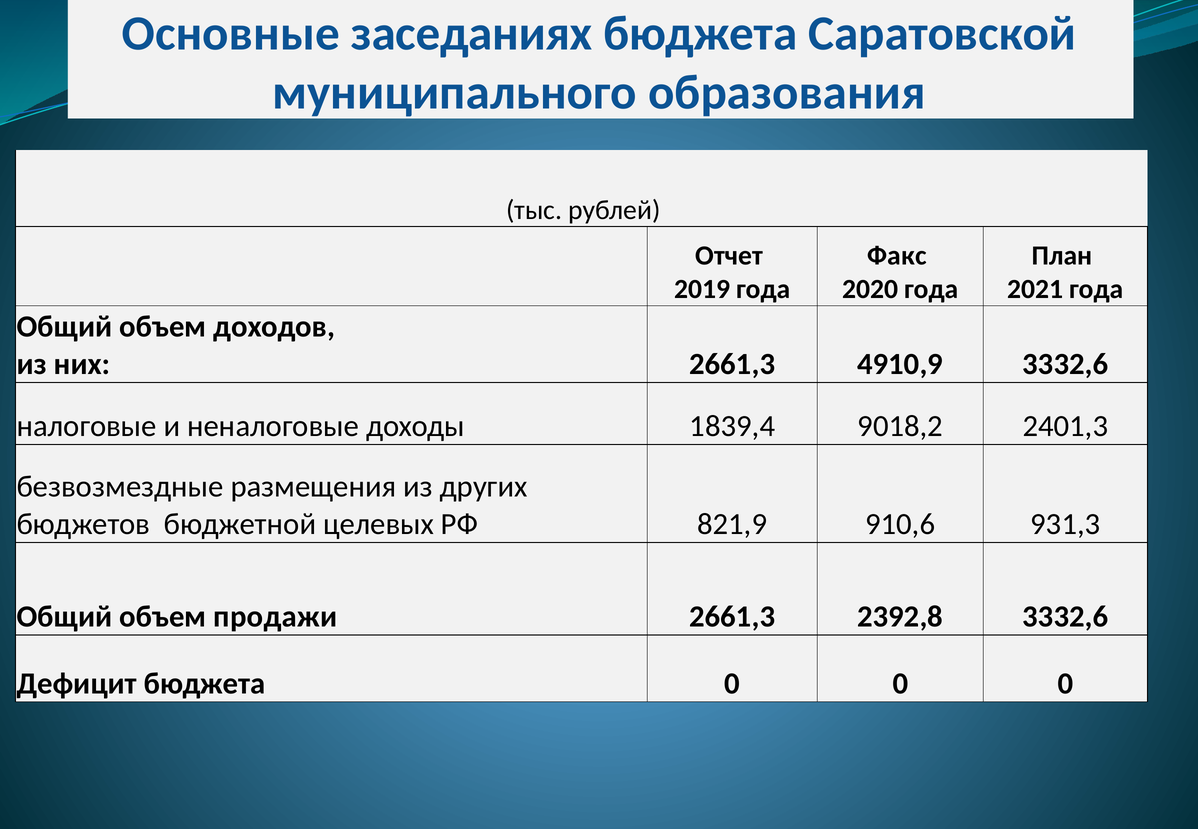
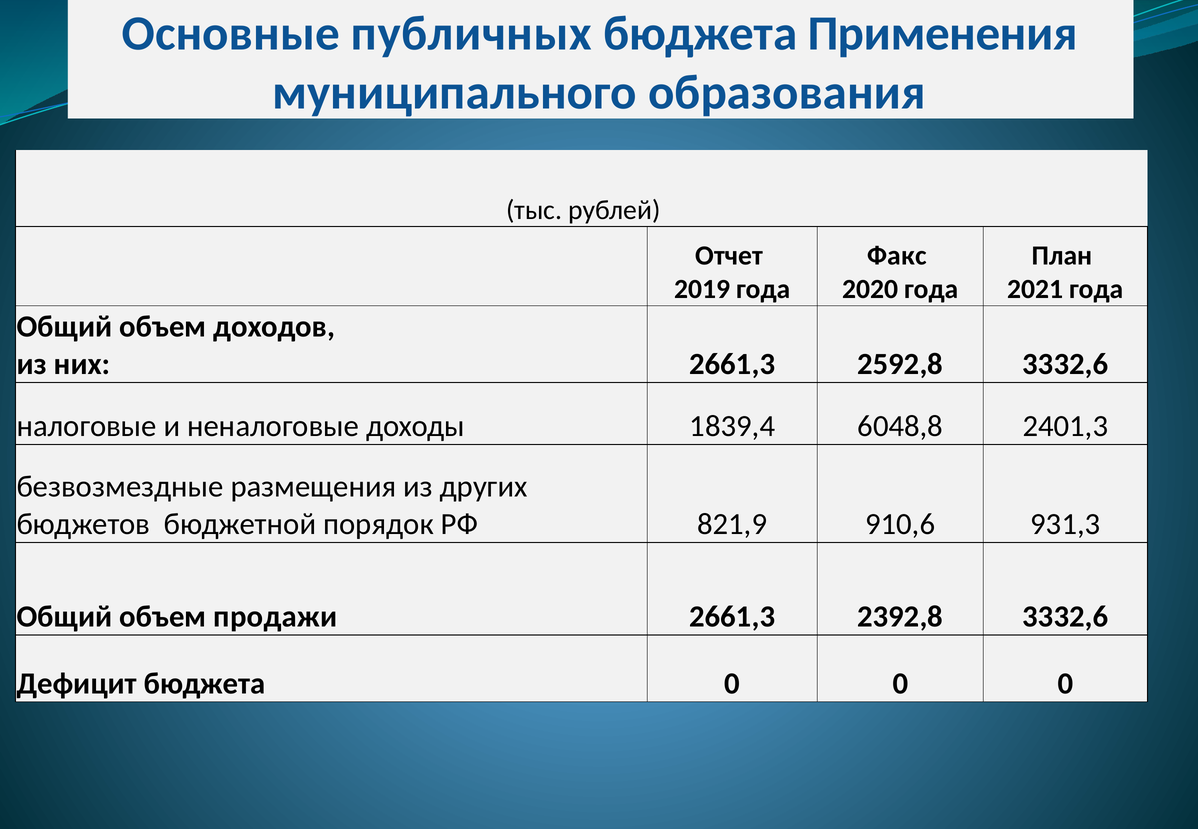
заседаниях: заседаниях -> публичных
Саратовской: Саратовской -> Применения
4910,9: 4910,9 -> 2592,8
9018,2: 9018,2 -> 6048,8
целевых: целевых -> порядок
